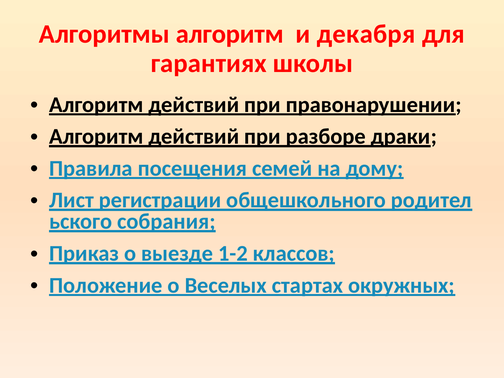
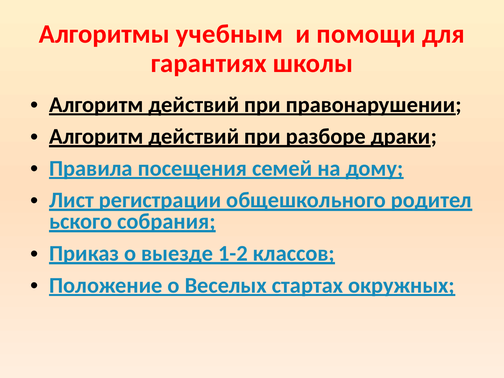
Алгоритмы алгоритм: алгоритм -> учебным
декабря: декабря -> помощи
